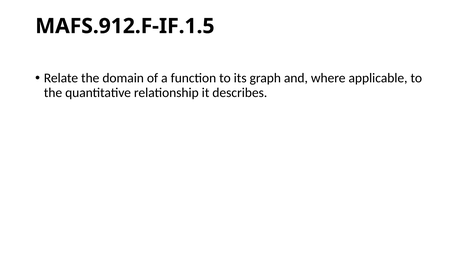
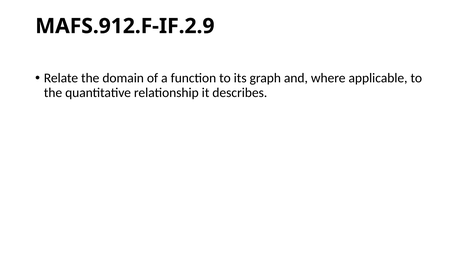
MAFS.912.F-IF.1.5: MAFS.912.F-IF.1.5 -> MAFS.912.F-IF.2.9
